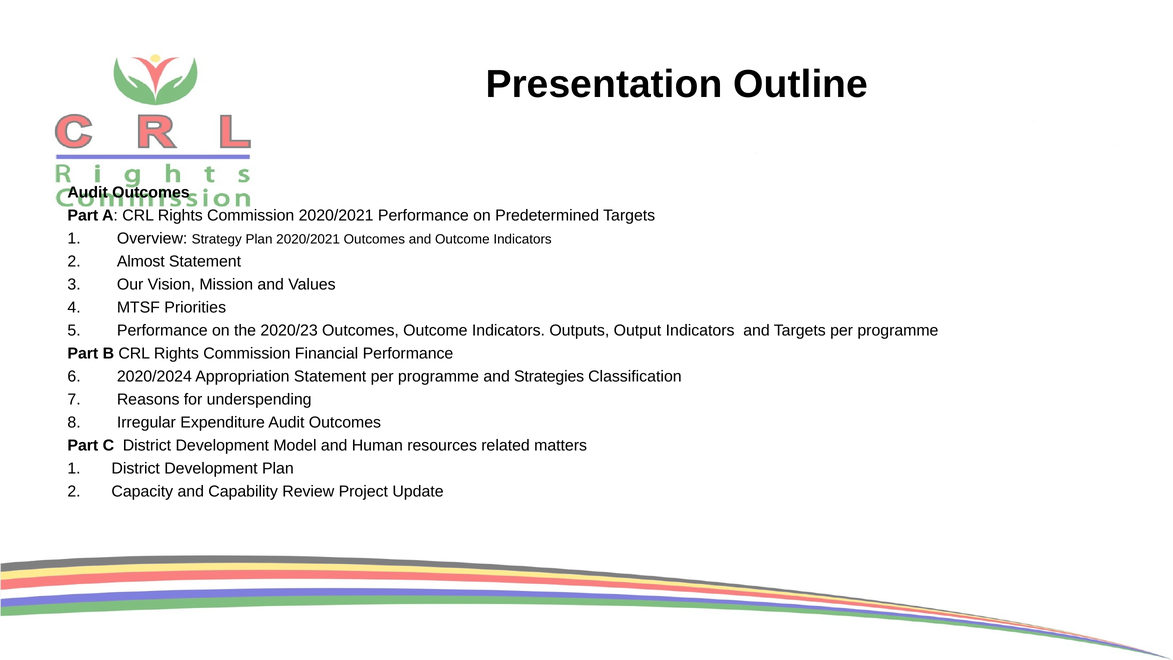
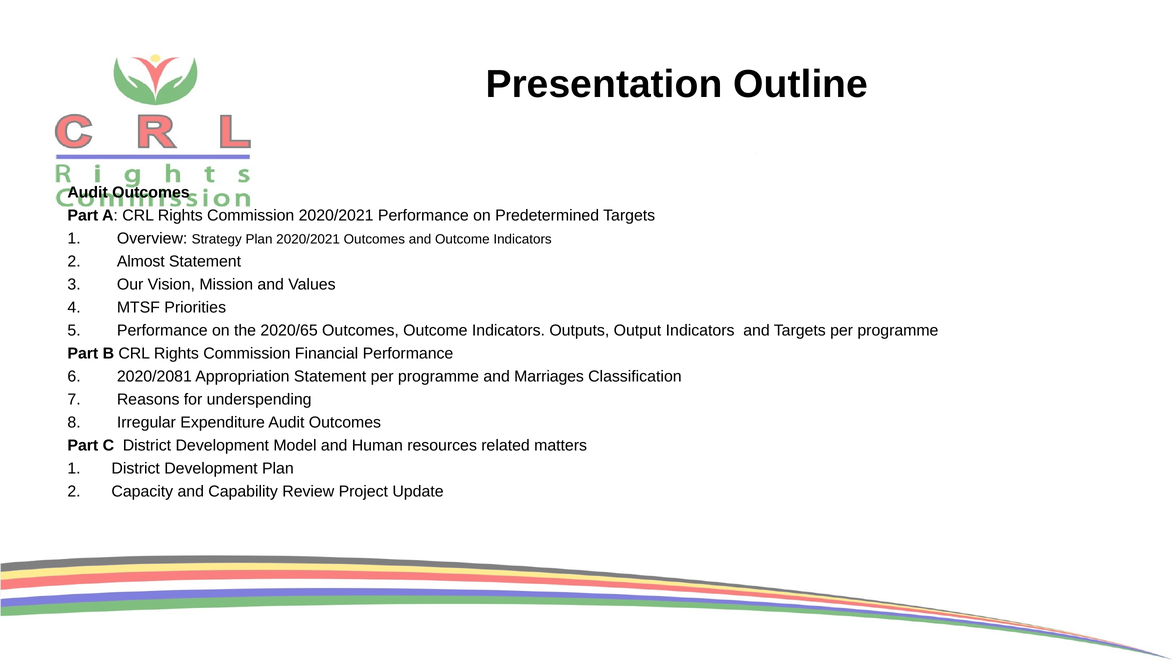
2020/23: 2020/23 -> 2020/65
2020/2024: 2020/2024 -> 2020/2081
Strategies: Strategies -> Marriages
